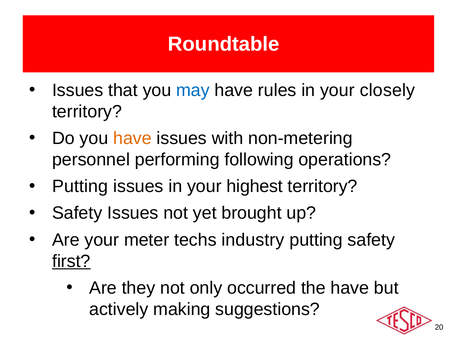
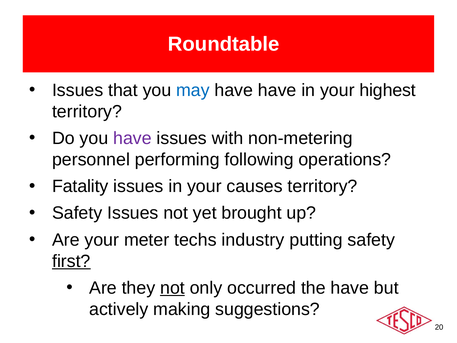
have rules: rules -> have
closely: closely -> highest
have at (132, 138) colour: orange -> purple
Putting at (80, 186): Putting -> Fatality
highest: highest -> causes
not at (172, 288) underline: none -> present
